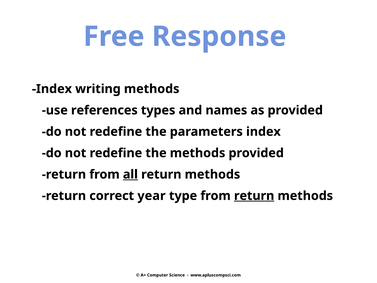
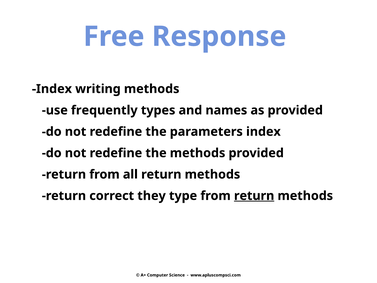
references: references -> frequently
all underline: present -> none
year: year -> they
